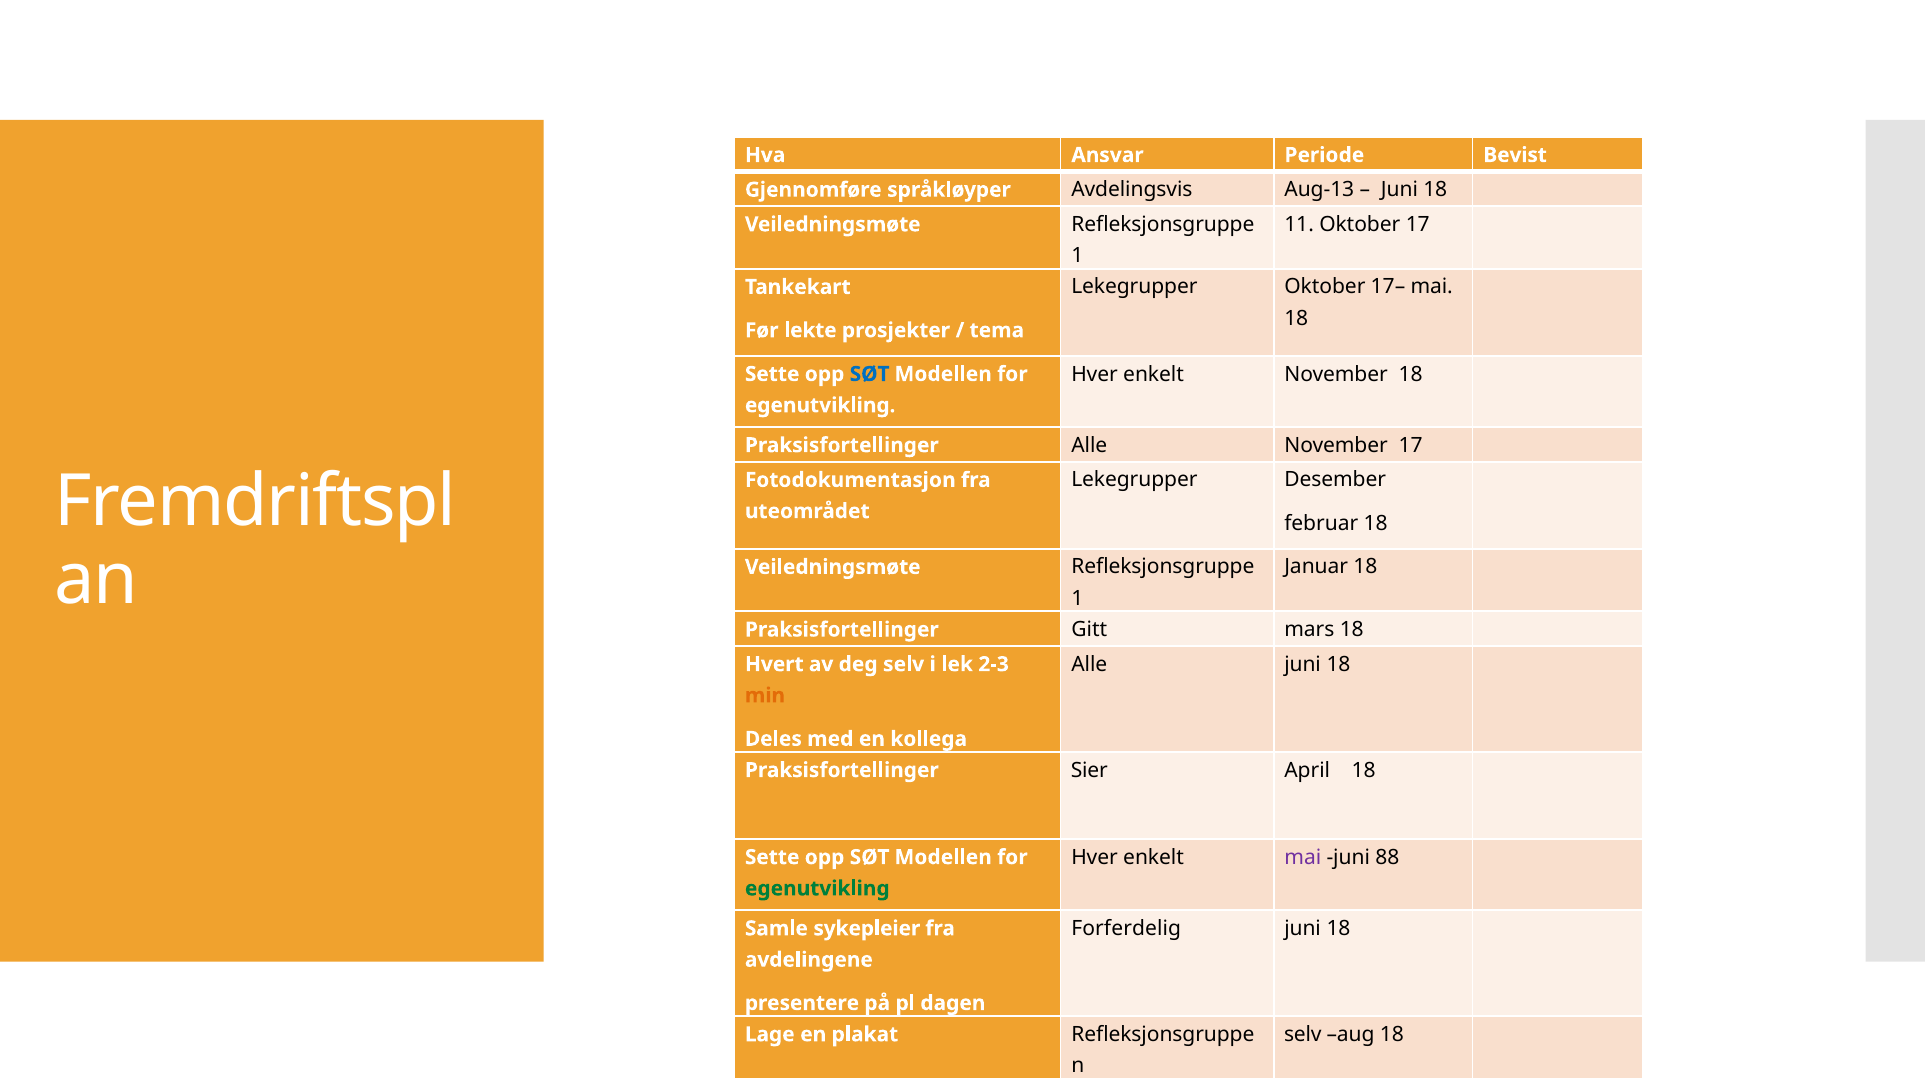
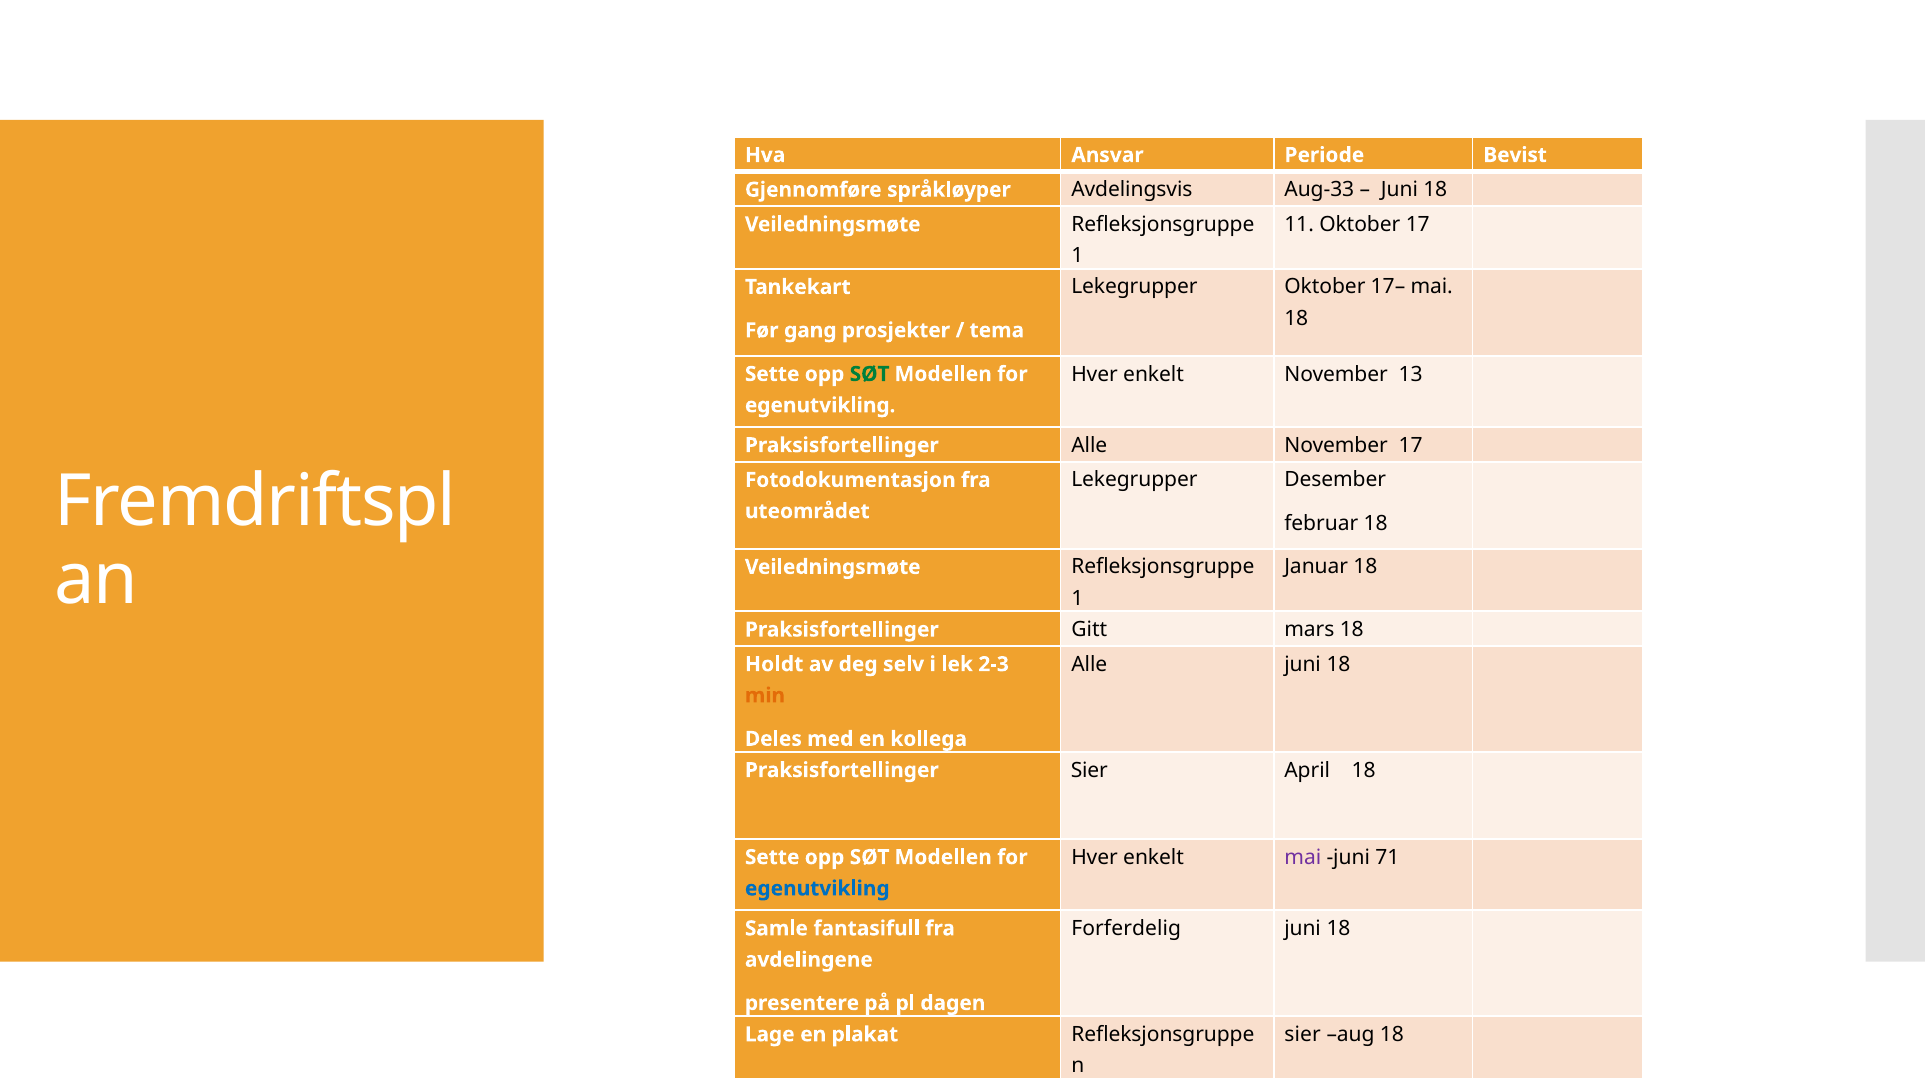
Aug-13: Aug-13 -> Aug-33
lekte: lekte -> gang
November 18: 18 -> 13
SØT at (870, 374) colour: blue -> green
Hvert: Hvert -> Holdt
88: 88 -> 71
egenutvikling at (817, 888) colour: green -> blue
sykepleier: sykepleier -> fantasifull
selv at (1303, 1034): selv -> sier
